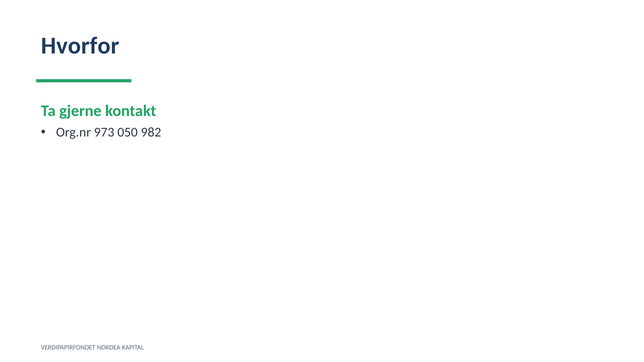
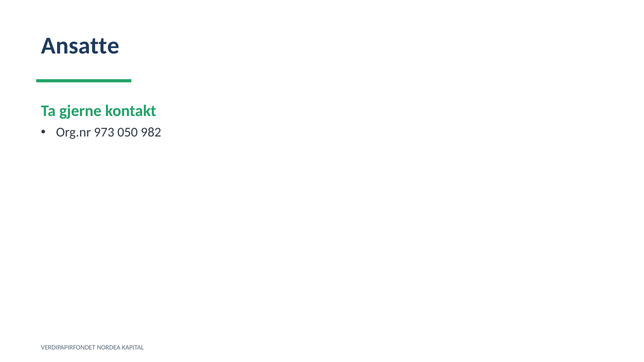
Hvorfor: Hvorfor -> Ansatte
